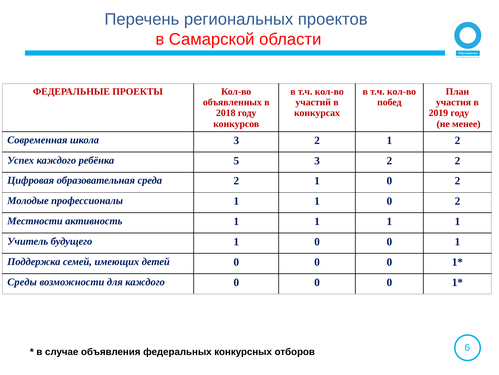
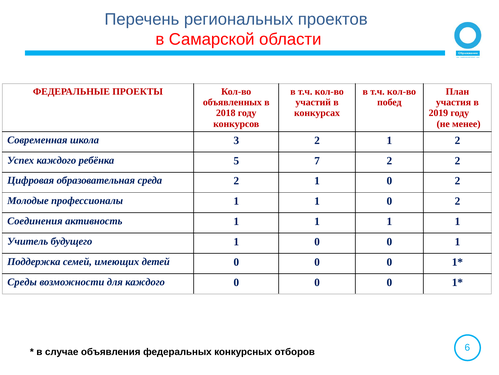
5 3: 3 -> 7
Местности: Местности -> Соединения
